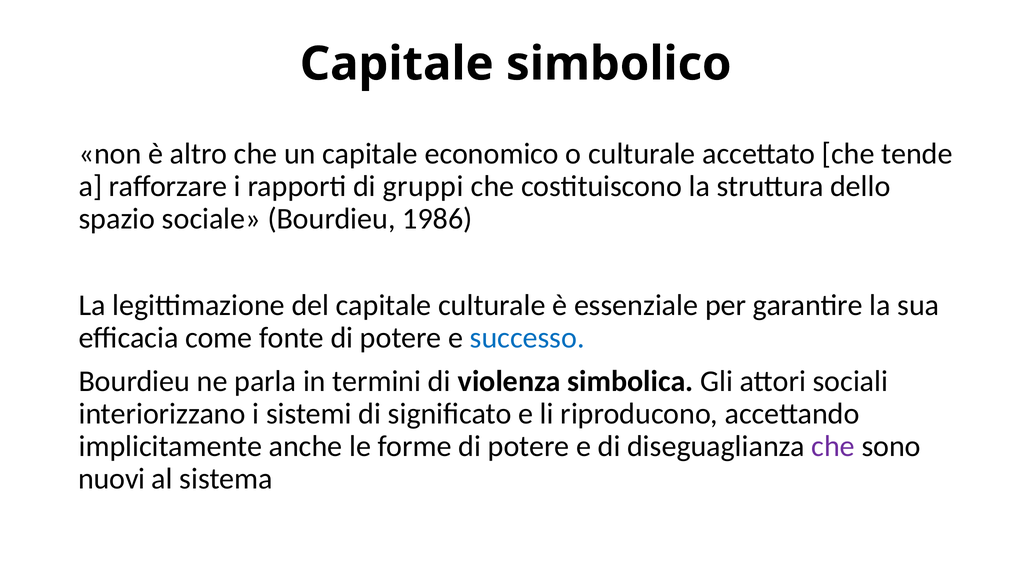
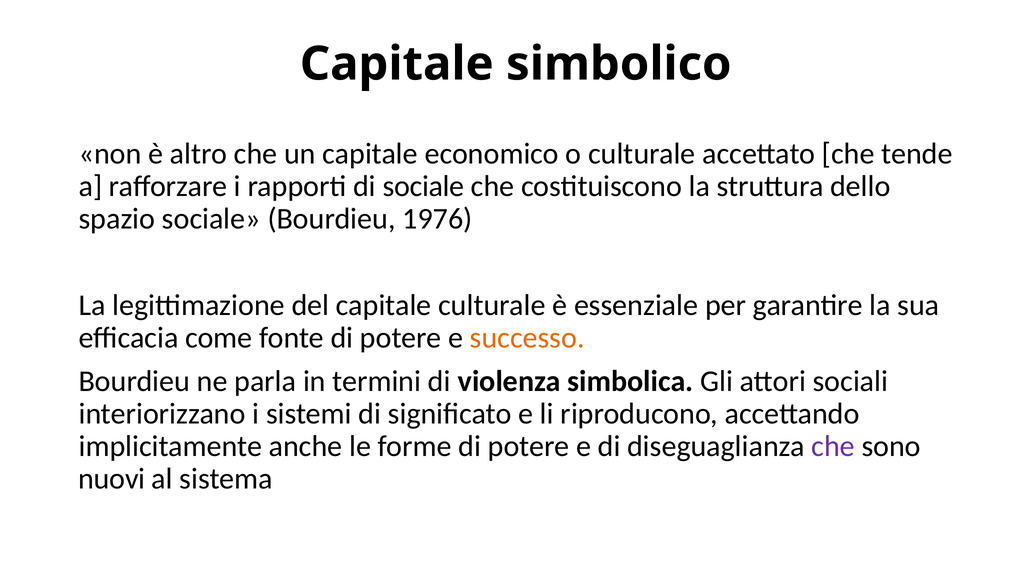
di gruppi: gruppi -> sociale
1986: 1986 -> 1976
successo colour: blue -> orange
